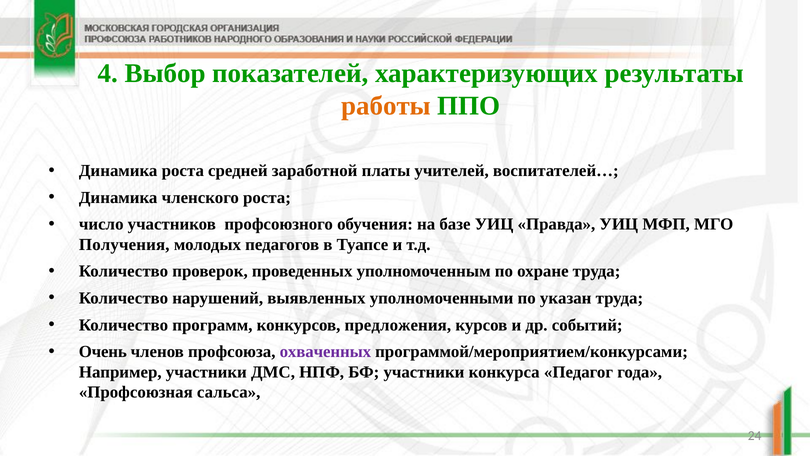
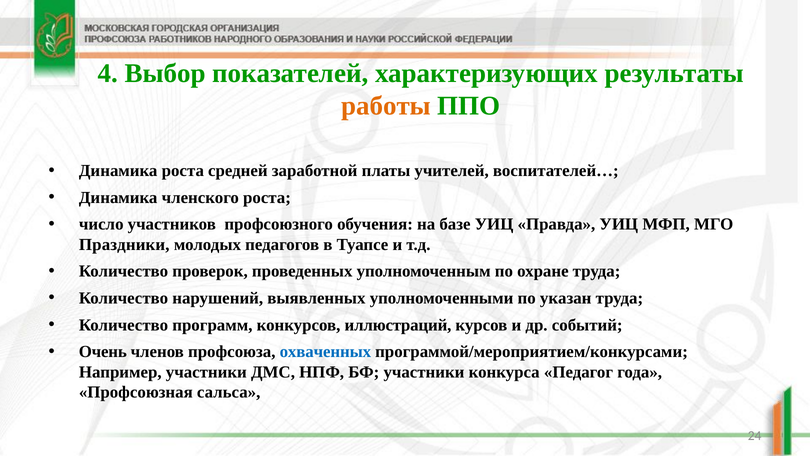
Получения: Получения -> Праздники
предложения: предложения -> иллюстраций
охваченных colour: purple -> blue
